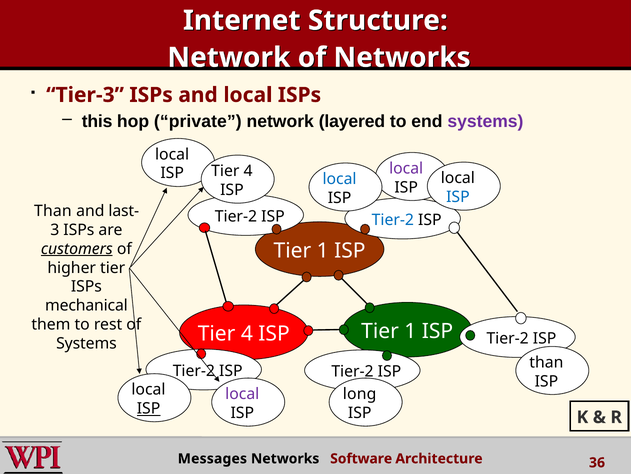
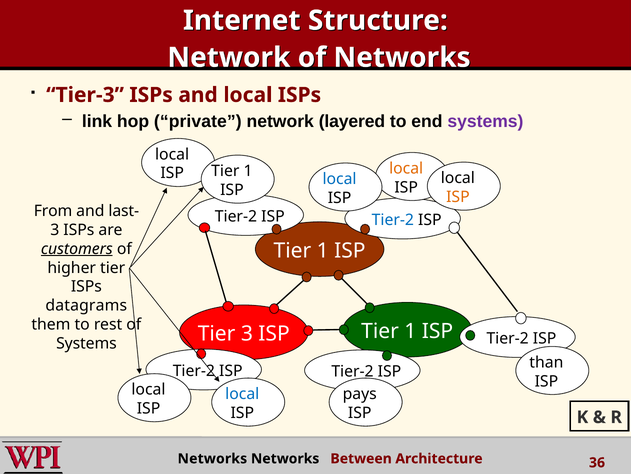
this: this -> link
local at (406, 168) colour: purple -> orange
4 at (248, 171): 4 -> 1
ISP at (458, 197) colour: blue -> orange
Than at (53, 211): Than -> From
mechanical: mechanical -> datagrams
4 at (247, 333): 4 -> 3
local at (242, 393) colour: purple -> blue
long: long -> pays
ISP at (149, 408) underline: present -> none
Messages at (212, 458): Messages -> Networks
Software: Software -> Between
